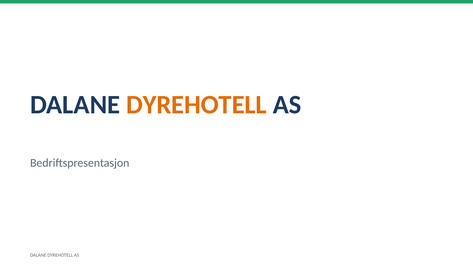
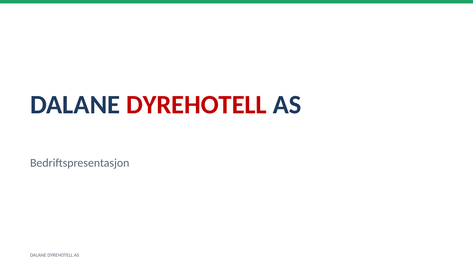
DYREHOTELL at (197, 105) colour: orange -> red
